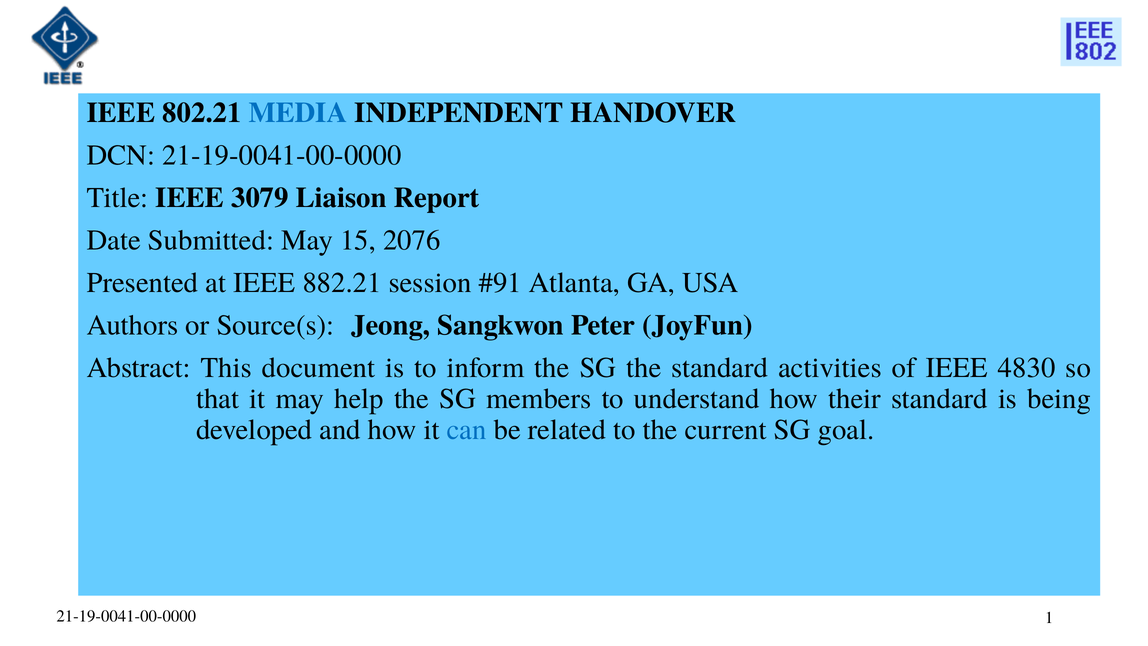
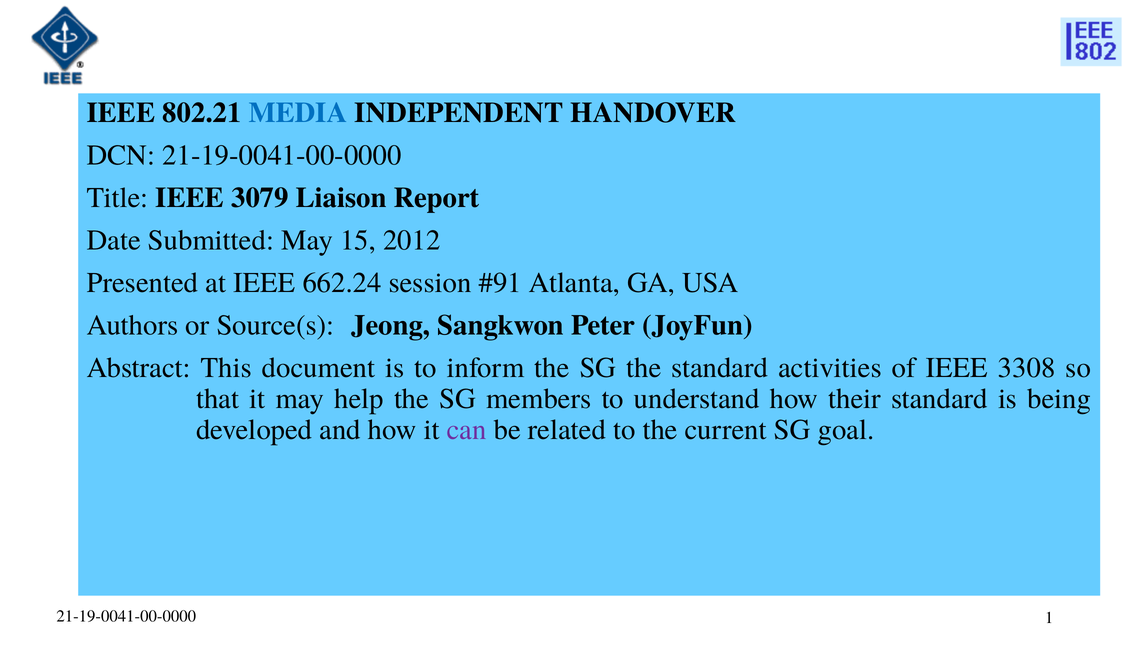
2076: 2076 -> 2012
882.21: 882.21 -> 662.24
4830: 4830 -> 3308
can colour: blue -> purple
